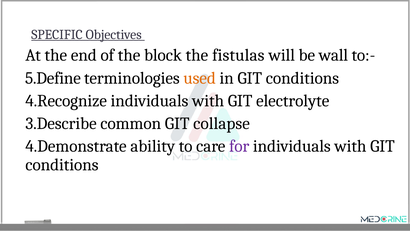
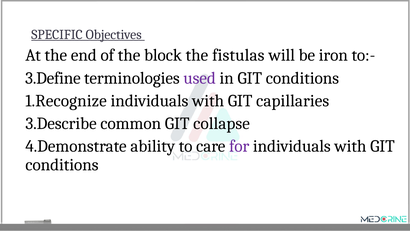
wall: wall -> iron
5.Define: 5.Define -> 3.Define
used colour: orange -> purple
4.Recognize: 4.Recognize -> 1.Recognize
electrolyte: electrolyte -> capillaries
